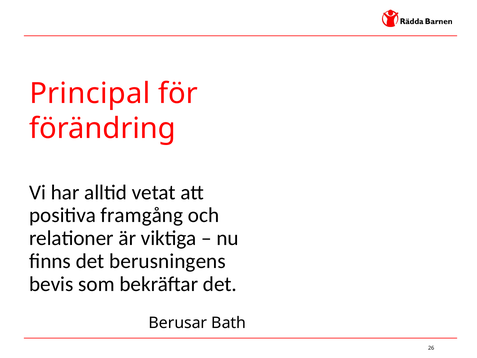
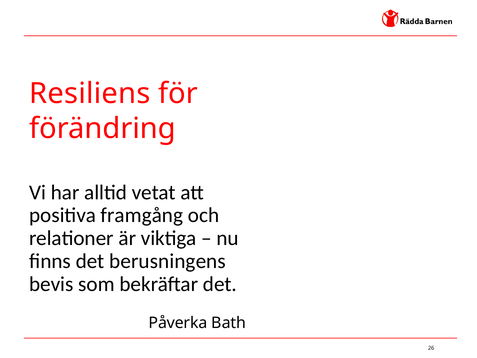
Principal: Principal -> Resiliens
Berusar: Berusar -> Påverka
